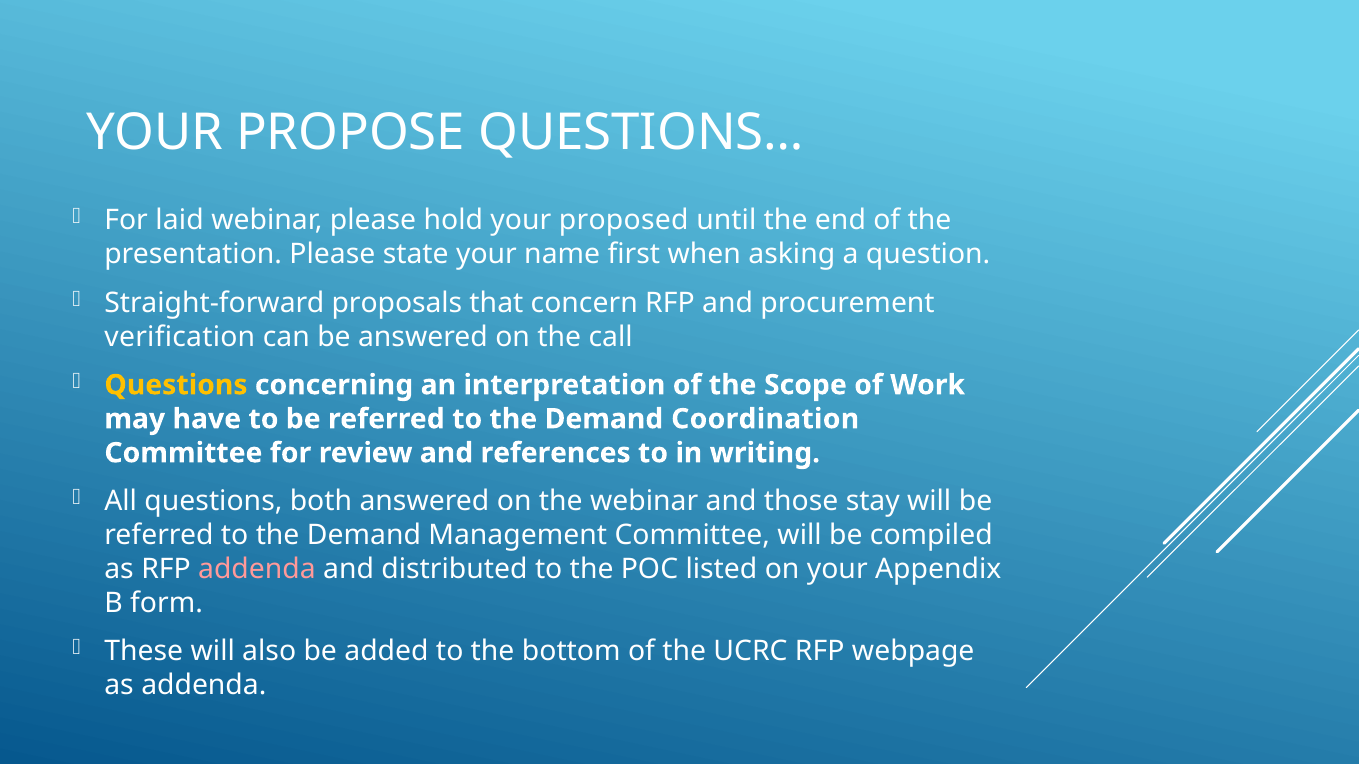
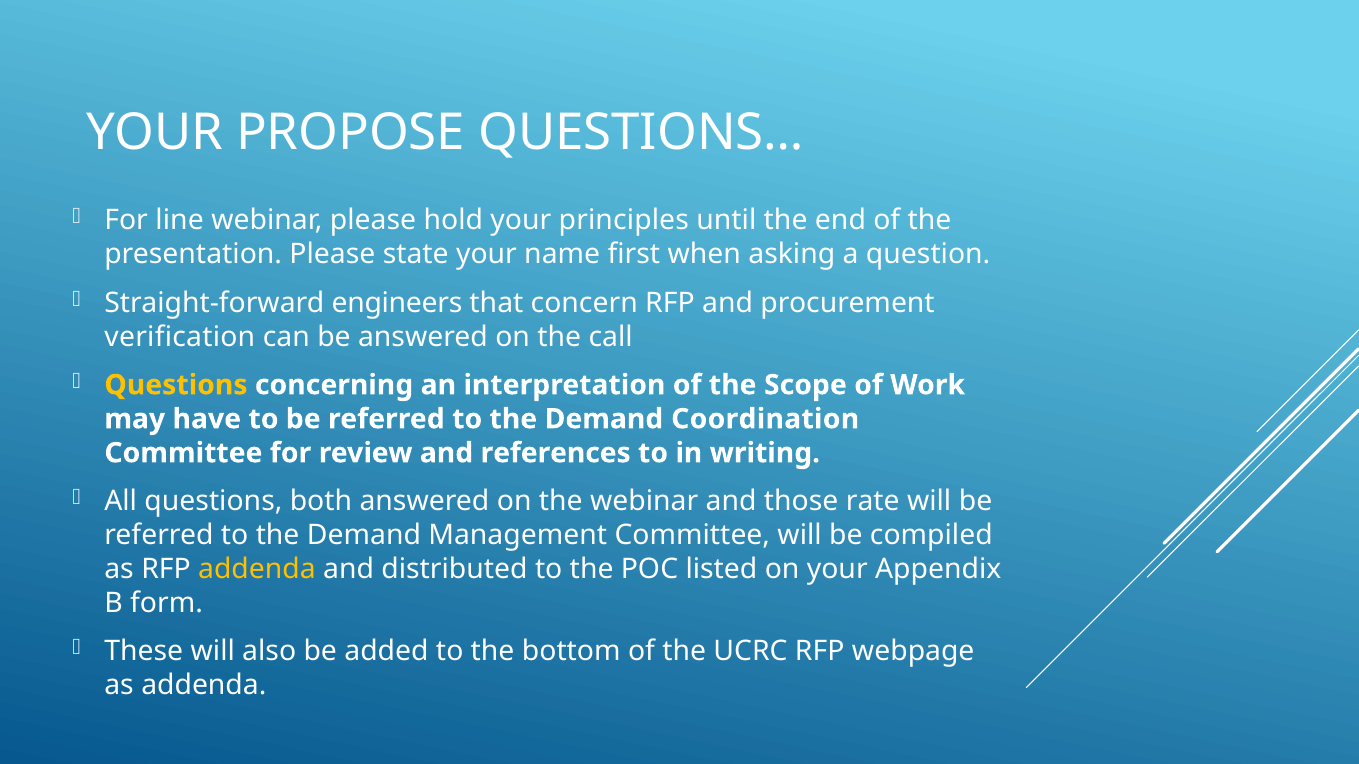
laid: laid -> line
proposed: proposed -> principles
proposals: proposals -> engineers
stay: stay -> rate
addenda at (257, 569) colour: pink -> yellow
